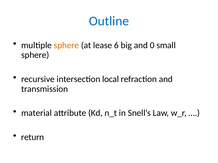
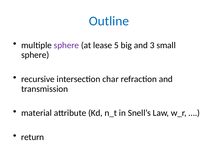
sphere at (66, 45) colour: orange -> purple
6: 6 -> 5
0: 0 -> 3
local: local -> char
